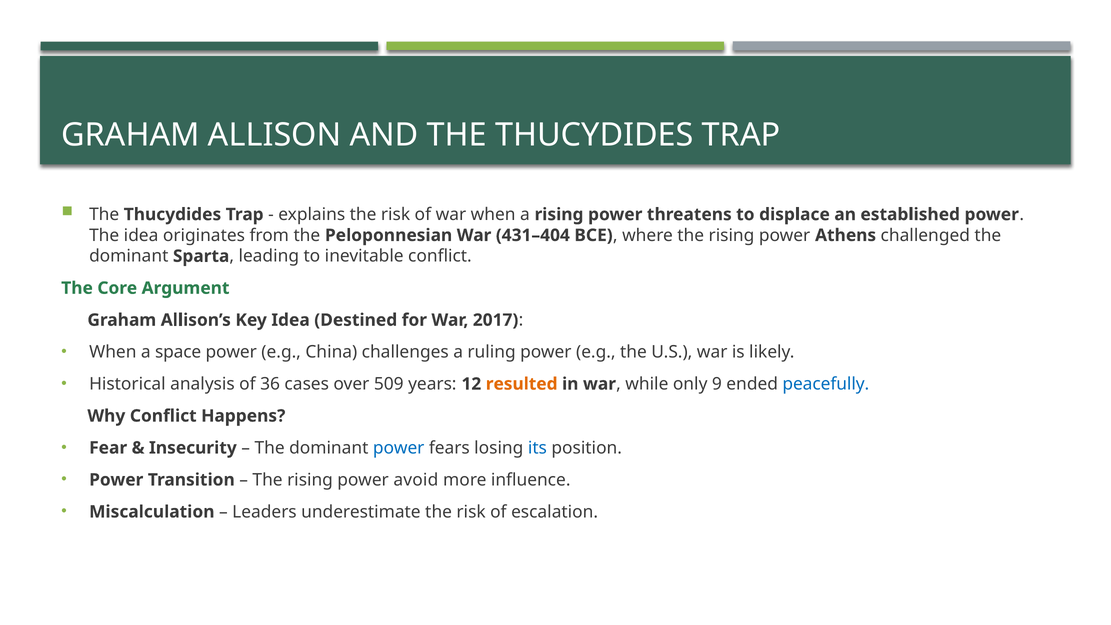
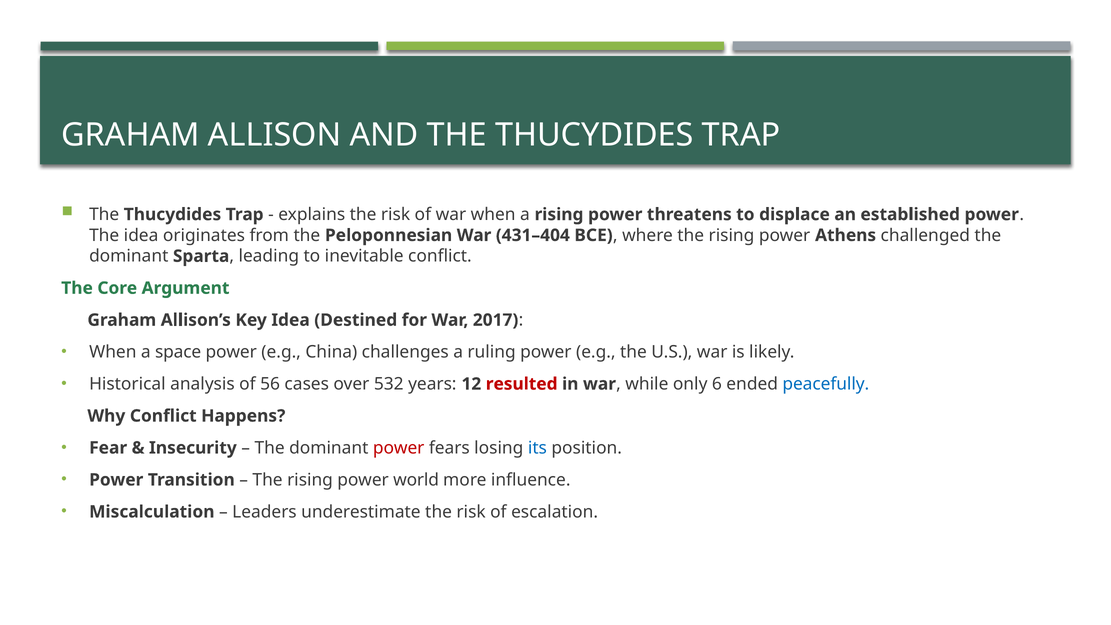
36: 36 -> 56
509: 509 -> 532
resulted colour: orange -> red
9: 9 -> 6
power at (399, 448) colour: blue -> red
avoid: avoid -> world
